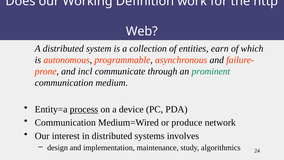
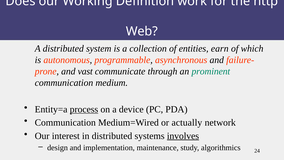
incl: incl -> vast
produce: produce -> actually
involves underline: none -> present
